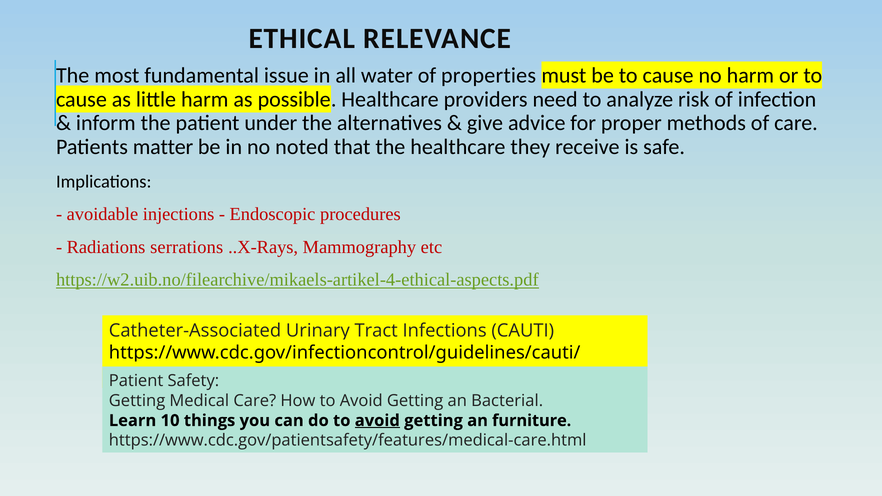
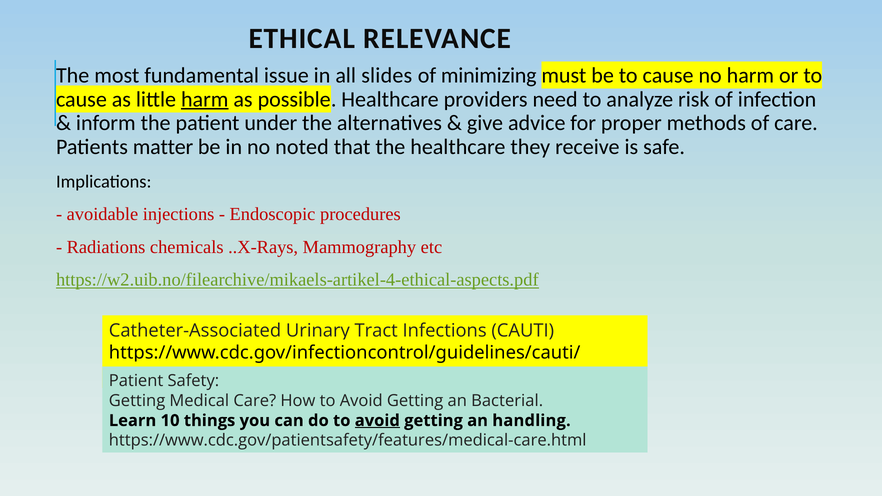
water: water -> slides
properties: properties -> minimizing
harm at (205, 99) underline: none -> present
serrations: serrations -> chemicals
furniture: furniture -> handling
